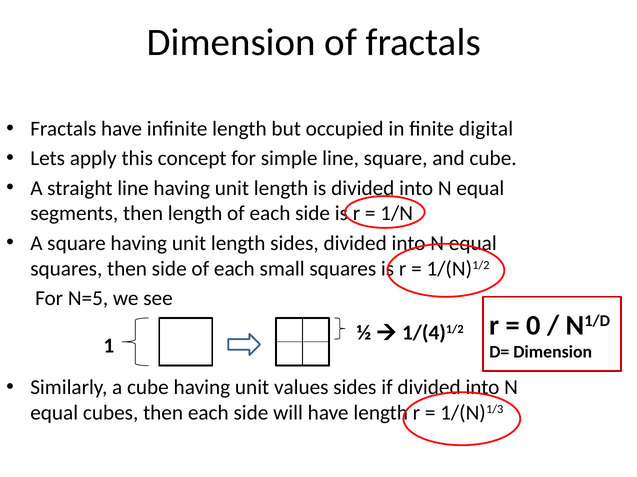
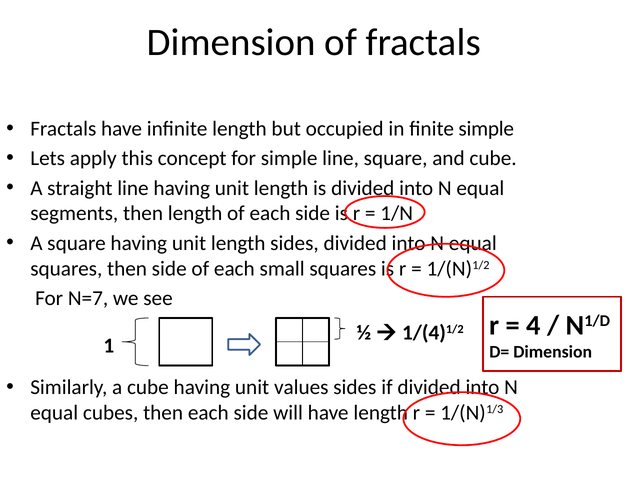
finite digital: digital -> simple
N=5: N=5 -> N=7
0: 0 -> 4
